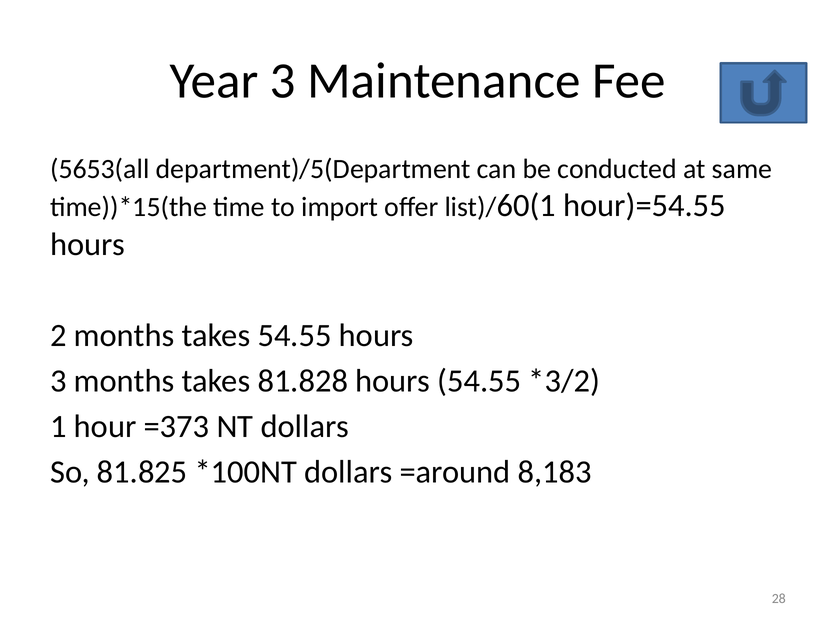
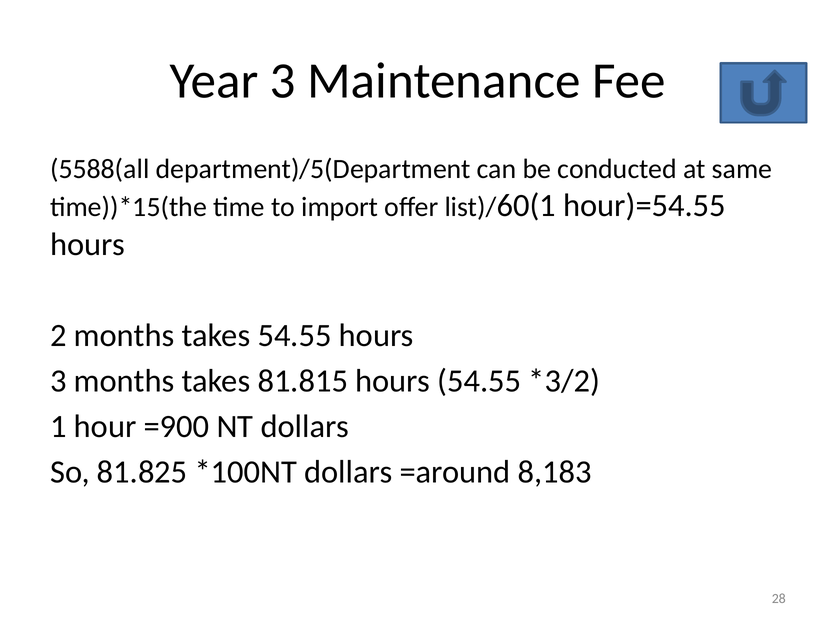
5653(all: 5653(all -> 5588(all
81.828: 81.828 -> 81.815
=373: =373 -> =900
